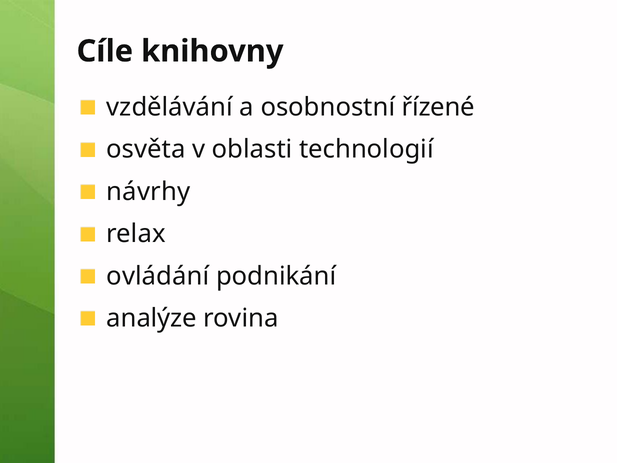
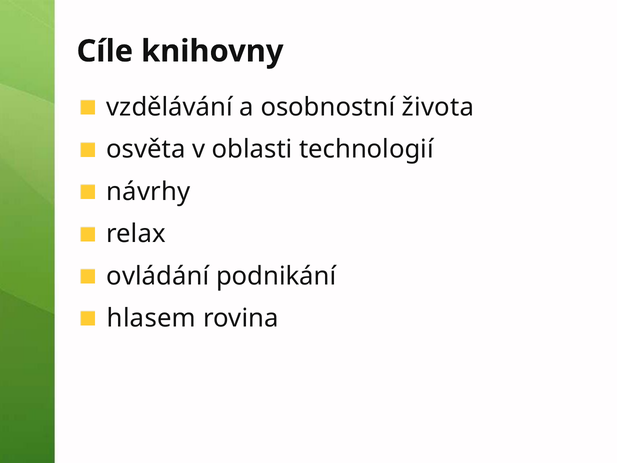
řízené: řízené -> života
analýze: analýze -> hlasem
